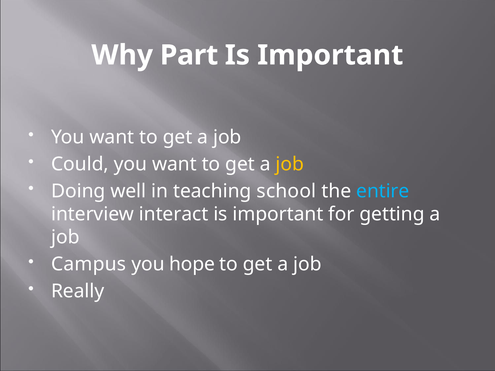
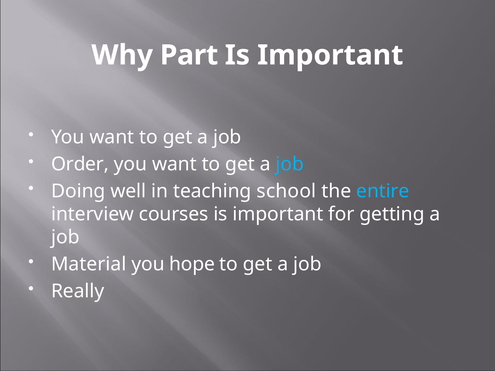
Could: Could -> Order
job at (290, 164) colour: yellow -> light blue
interact: interact -> courses
Campus: Campus -> Material
